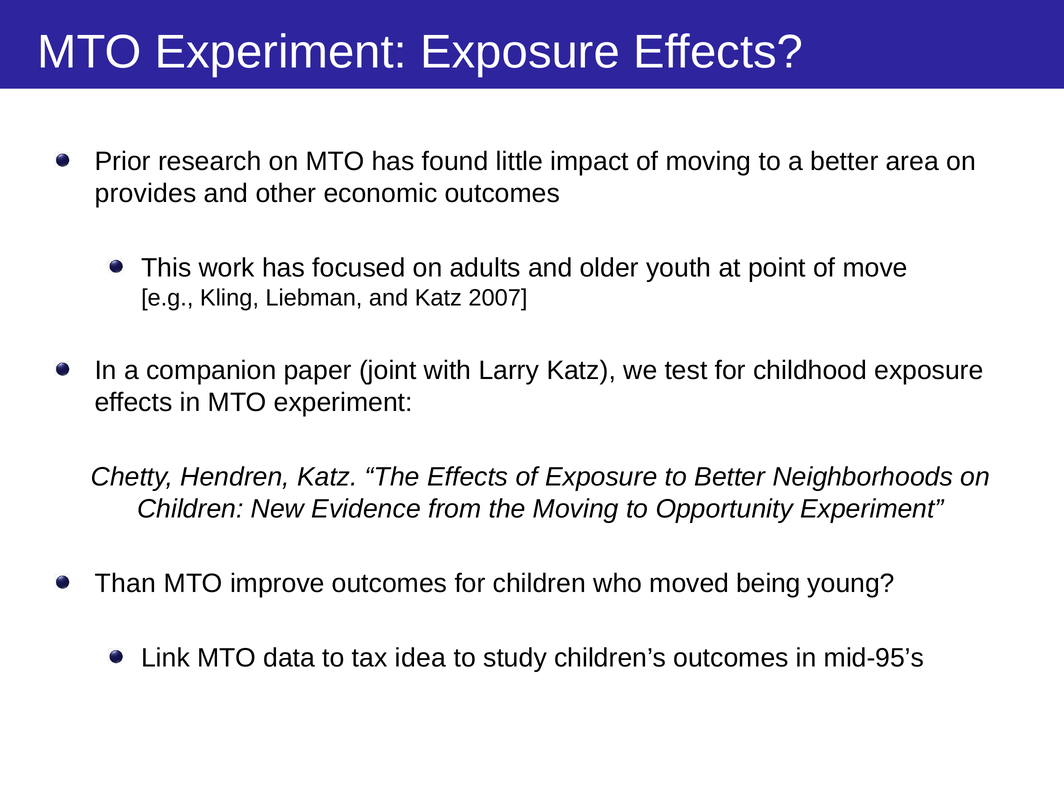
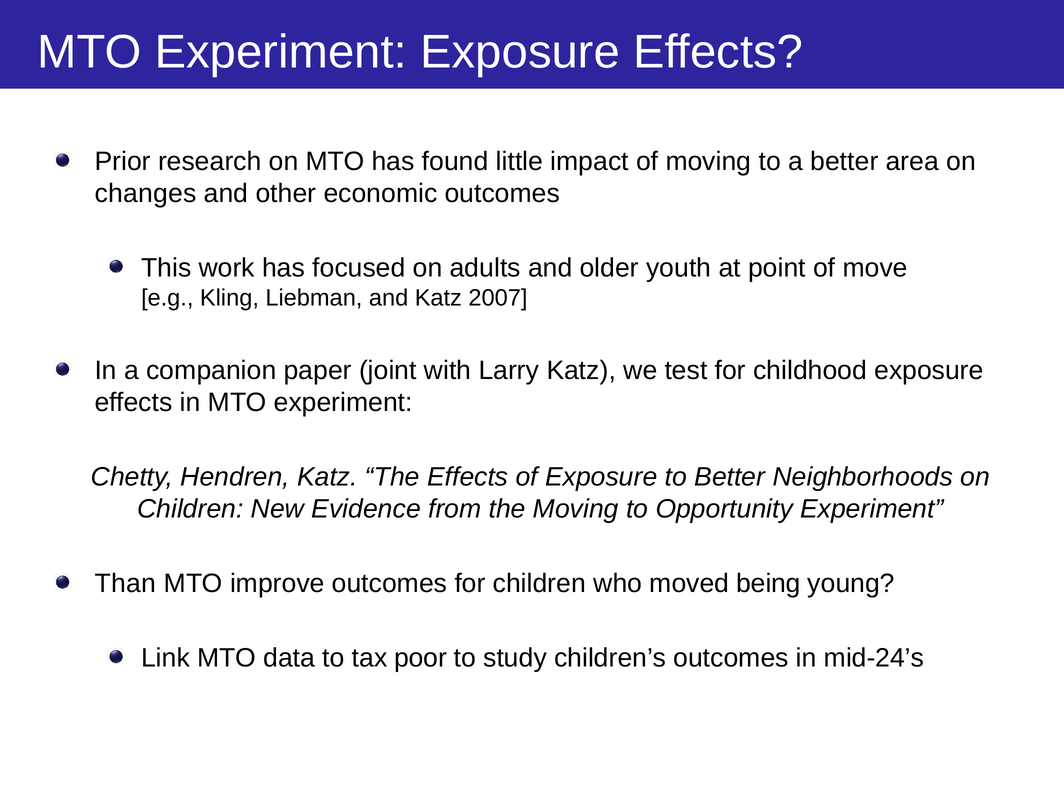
provides: provides -> changes
idea: idea -> poor
mid-95’s: mid-95’s -> mid-24’s
